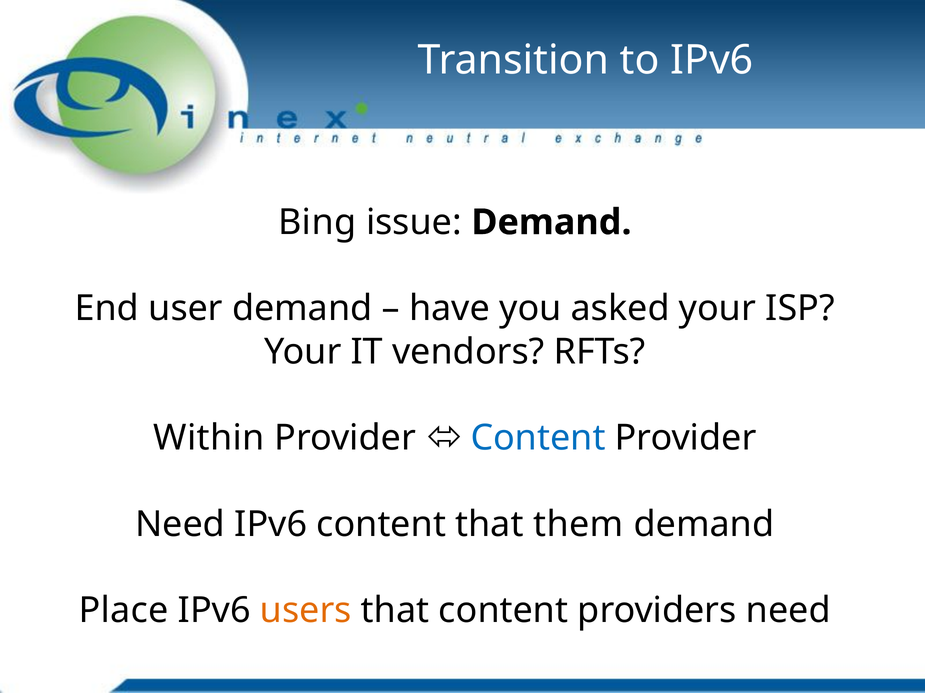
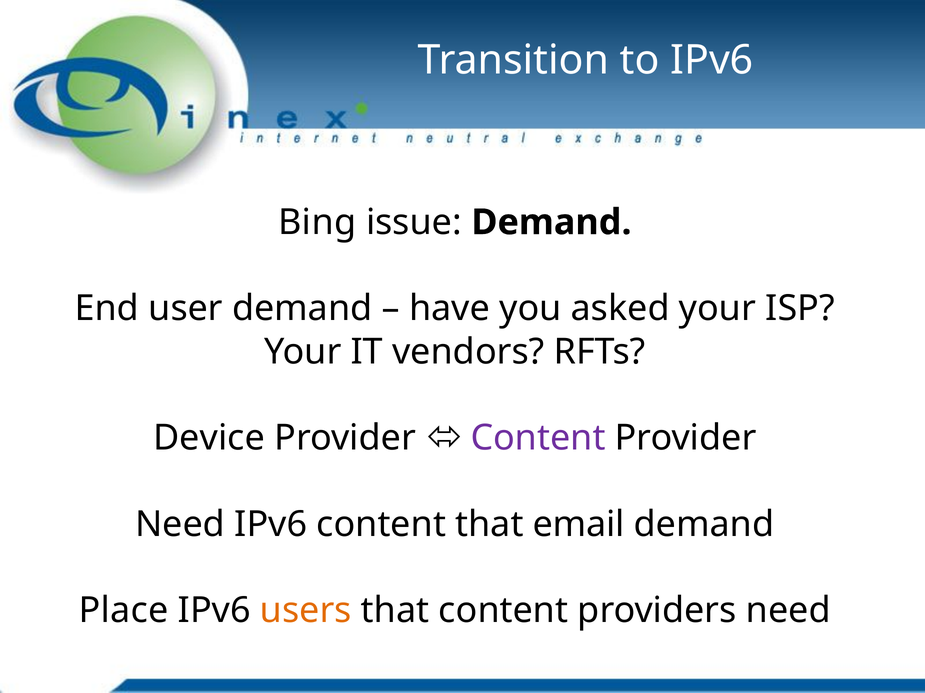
Within: Within -> Device
Content at (538, 439) colour: blue -> purple
them: them -> email
